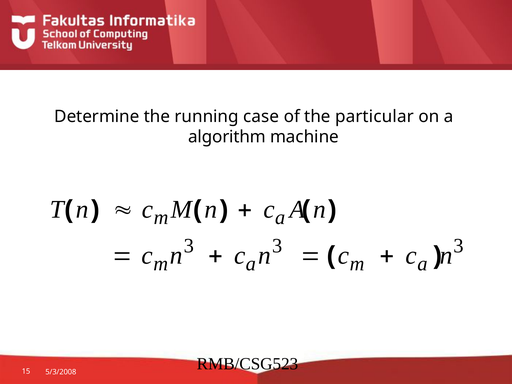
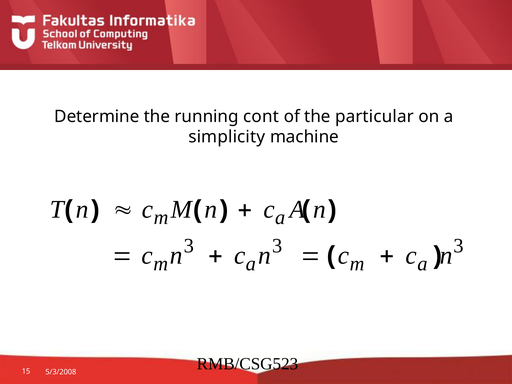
case: case -> cont
algorithm: algorithm -> simplicity
